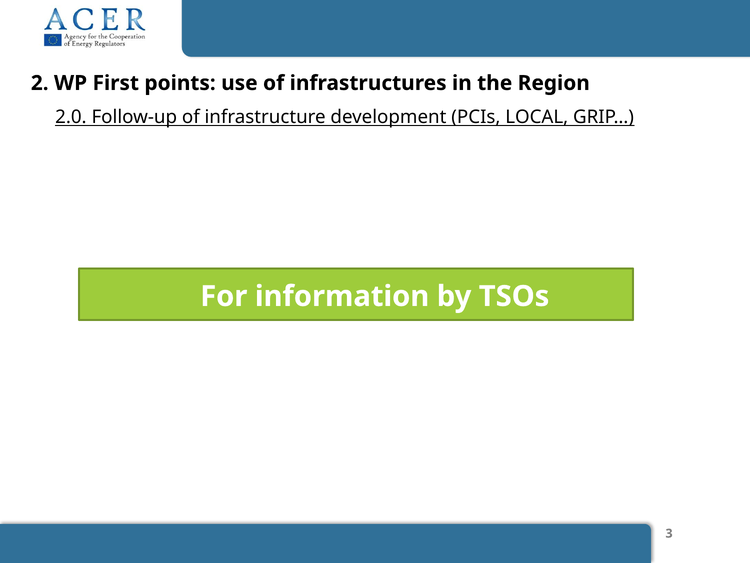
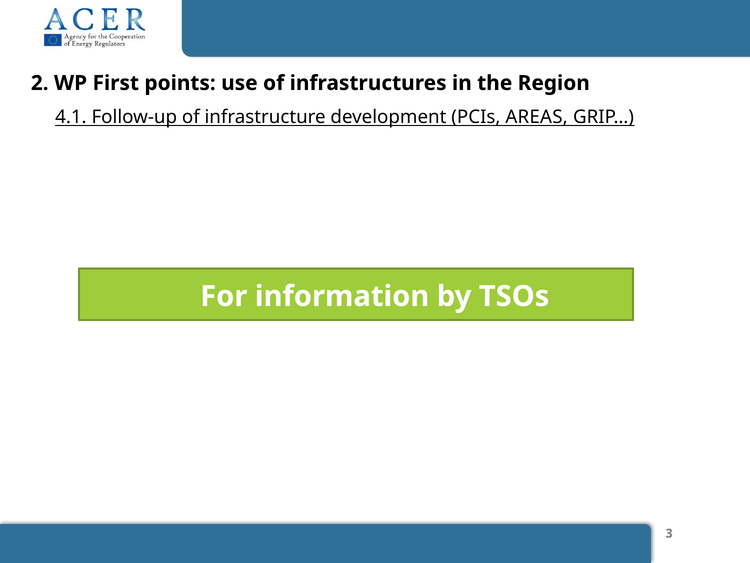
2.0: 2.0 -> 4.1
LOCAL: LOCAL -> AREAS
